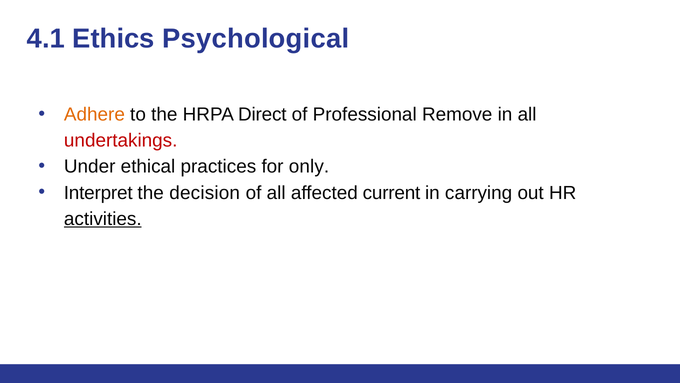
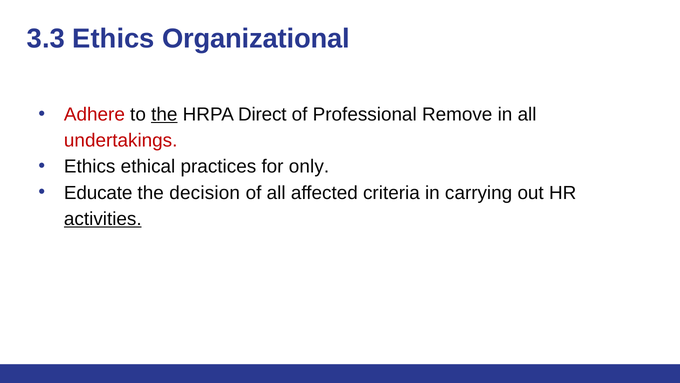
4.1: 4.1 -> 3.3
Psychological: Psychological -> Organizational
Adhere colour: orange -> red
the at (164, 114) underline: none -> present
Under at (90, 166): Under -> Ethics
Interpret: Interpret -> Educate
current: current -> criteria
